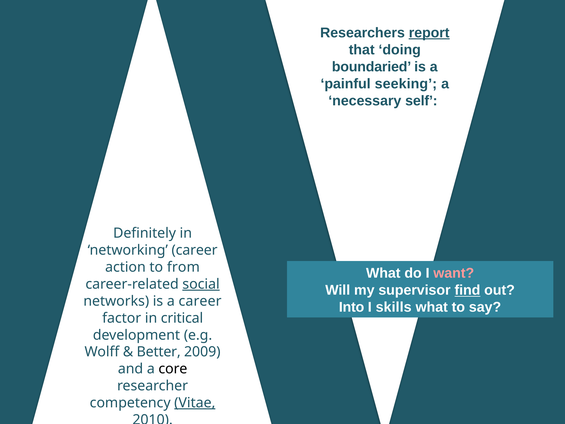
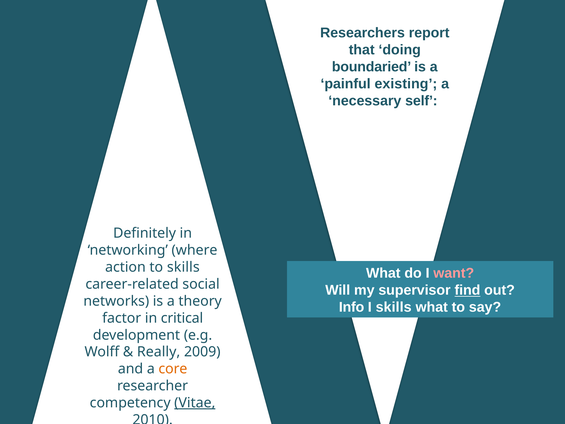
report underline: present -> none
seeking: seeking -> existing
networking career: career -> where
to from: from -> skills
social underline: present -> none
a career: career -> theory
Into: Into -> Info
Better: Better -> Really
core colour: black -> orange
